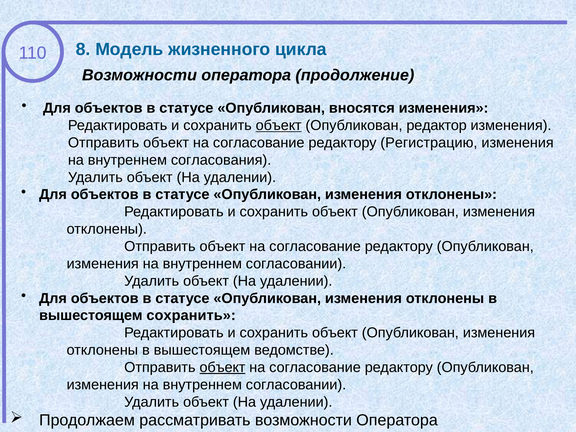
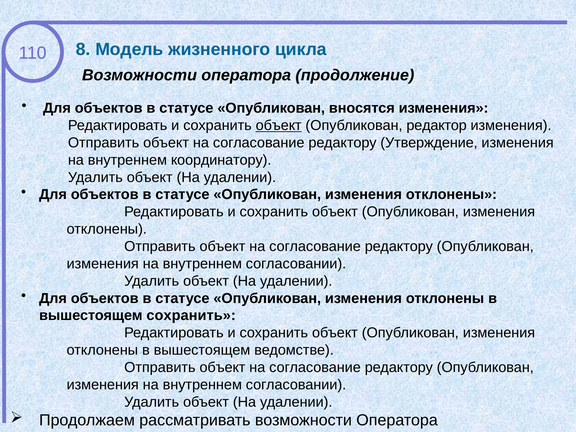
Регистрацию: Регистрацию -> Утверждение
согласования: согласования -> координатору
объект at (222, 367) underline: present -> none
